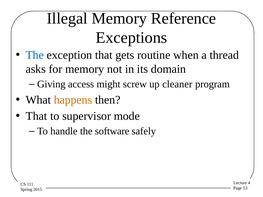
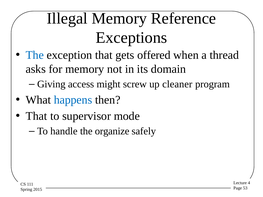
routine: routine -> offered
happens colour: orange -> blue
software: software -> organize
